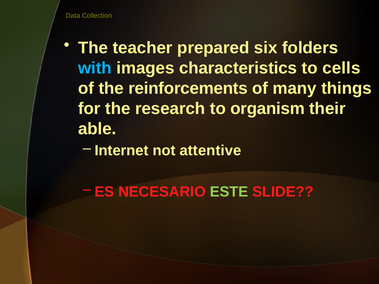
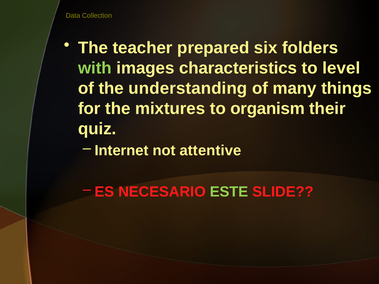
with colour: light blue -> light green
cells: cells -> level
reinforcements: reinforcements -> understanding
research: research -> mixtures
able: able -> quiz
